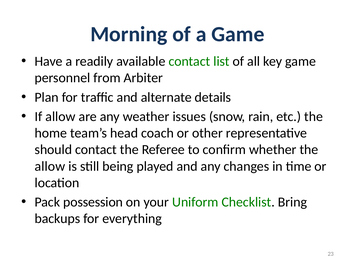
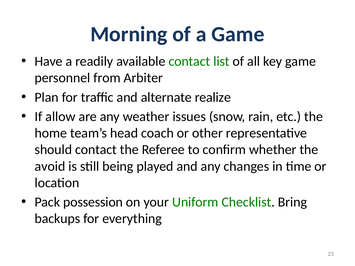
details: details -> realize
allow at (50, 166): allow -> avoid
